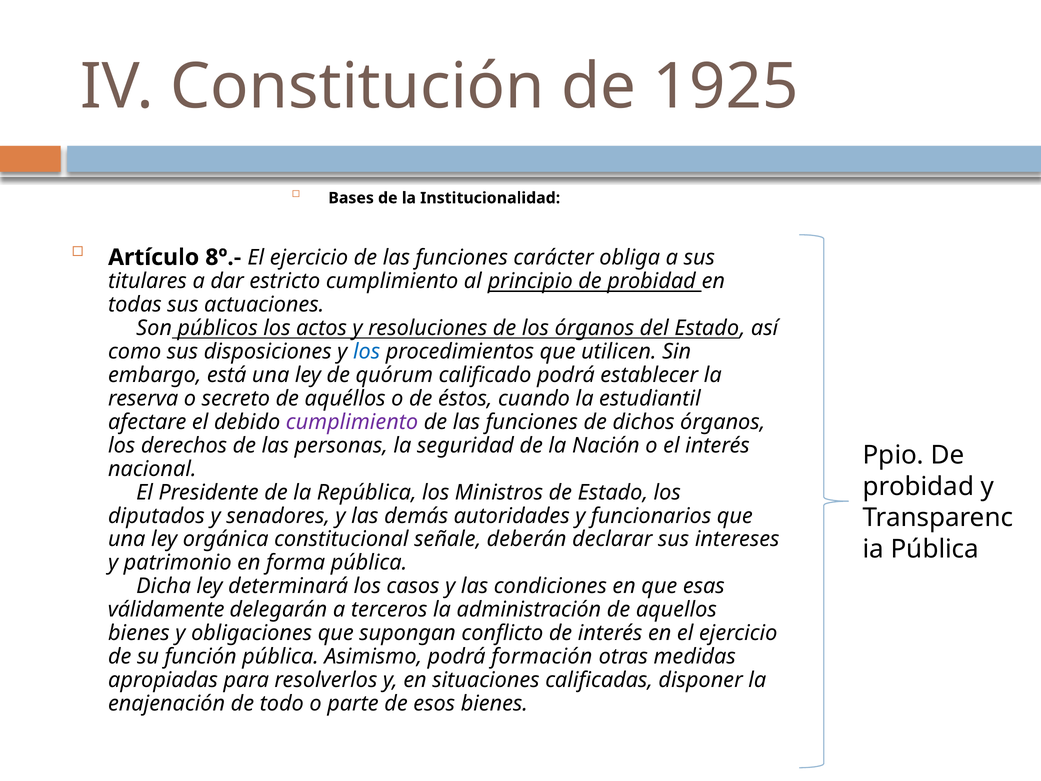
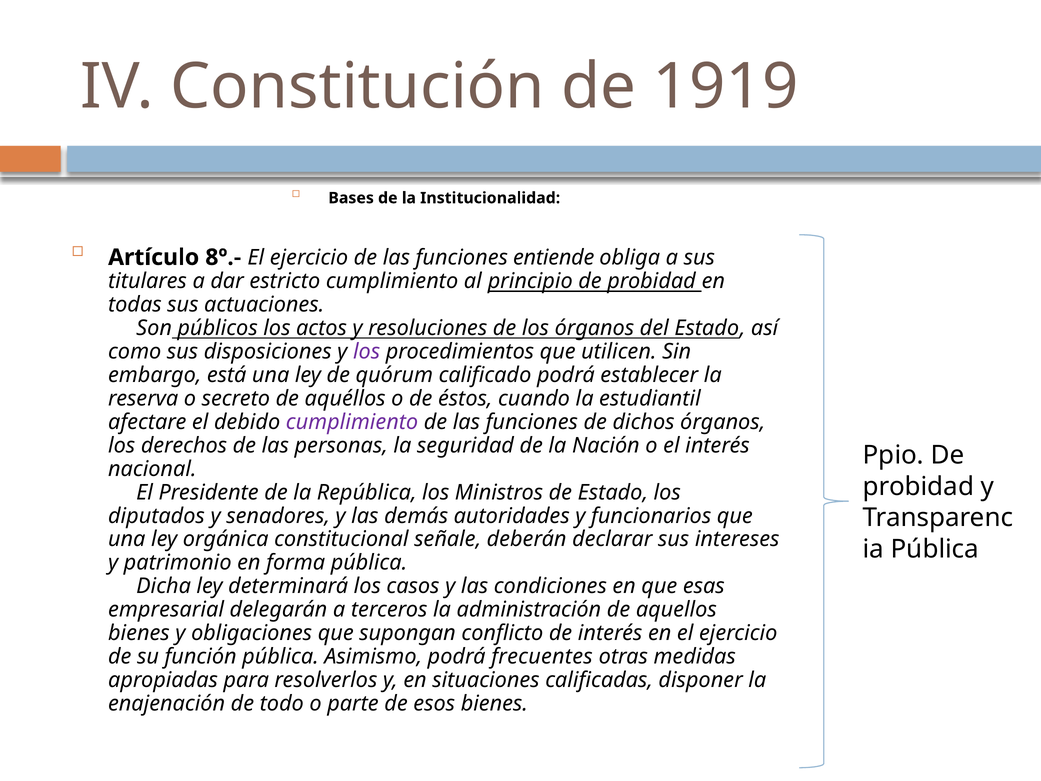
1925: 1925 -> 1919
carácter: carácter -> entiende
los at (367, 352) colour: blue -> purple
válidamente: válidamente -> empresarial
formación: formación -> frecuentes
